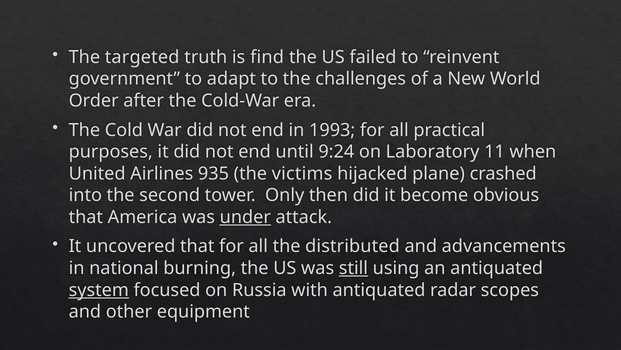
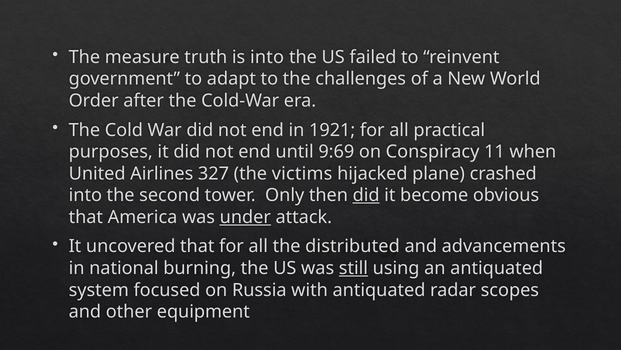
targeted: targeted -> measure
is find: find -> into
1993: 1993 -> 1921
9:24: 9:24 -> 9:69
Laboratory: Laboratory -> Conspiracy
935: 935 -> 327
did at (366, 195) underline: none -> present
system underline: present -> none
